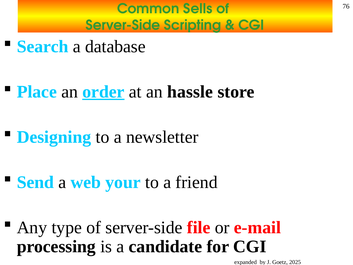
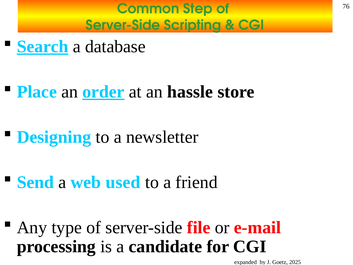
Sells: Sells -> Step
Search underline: none -> present
your: your -> used
